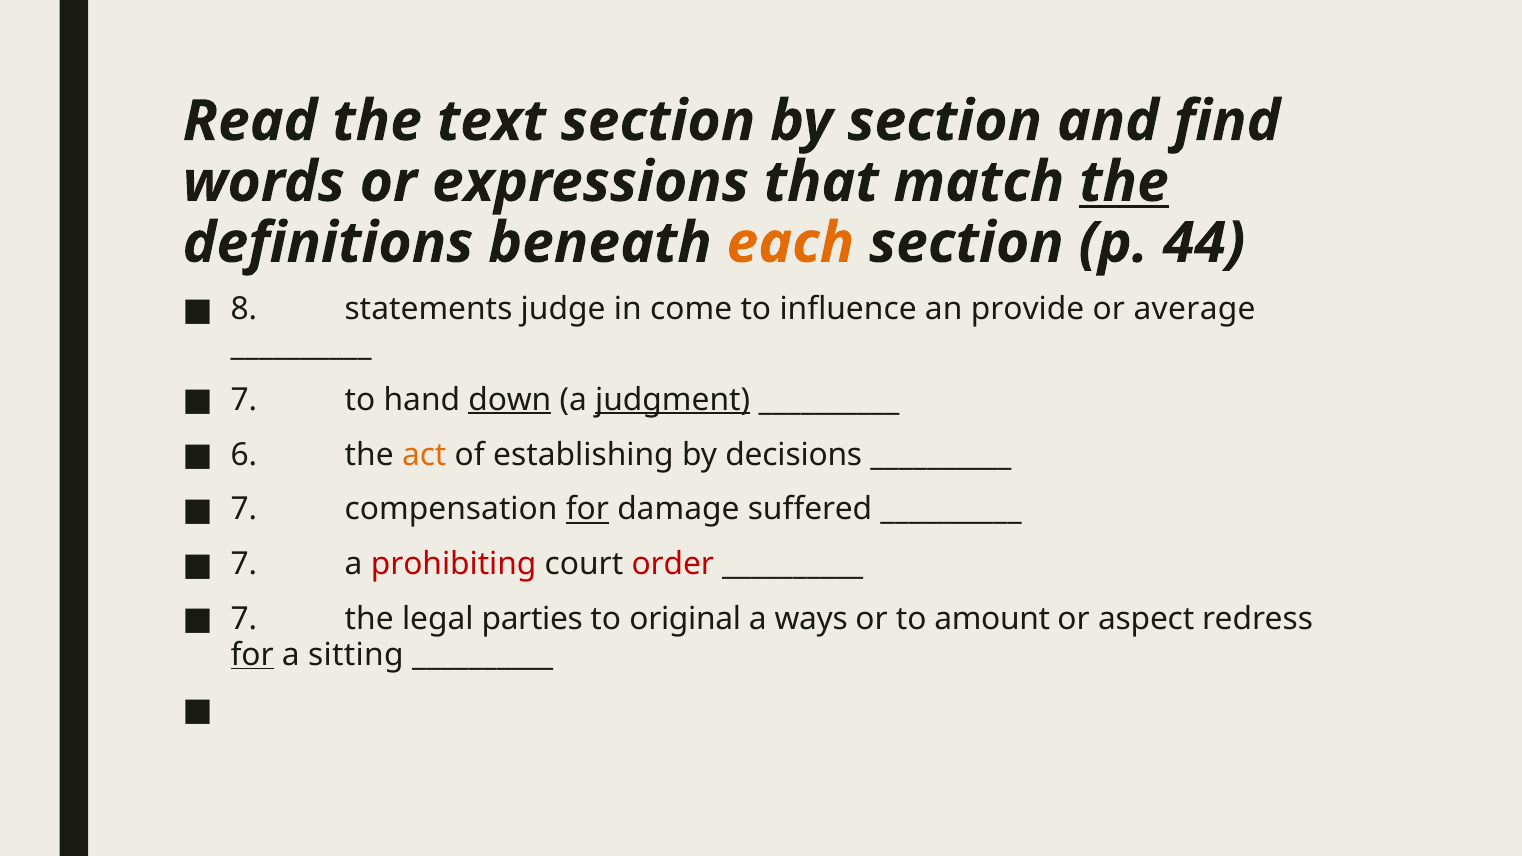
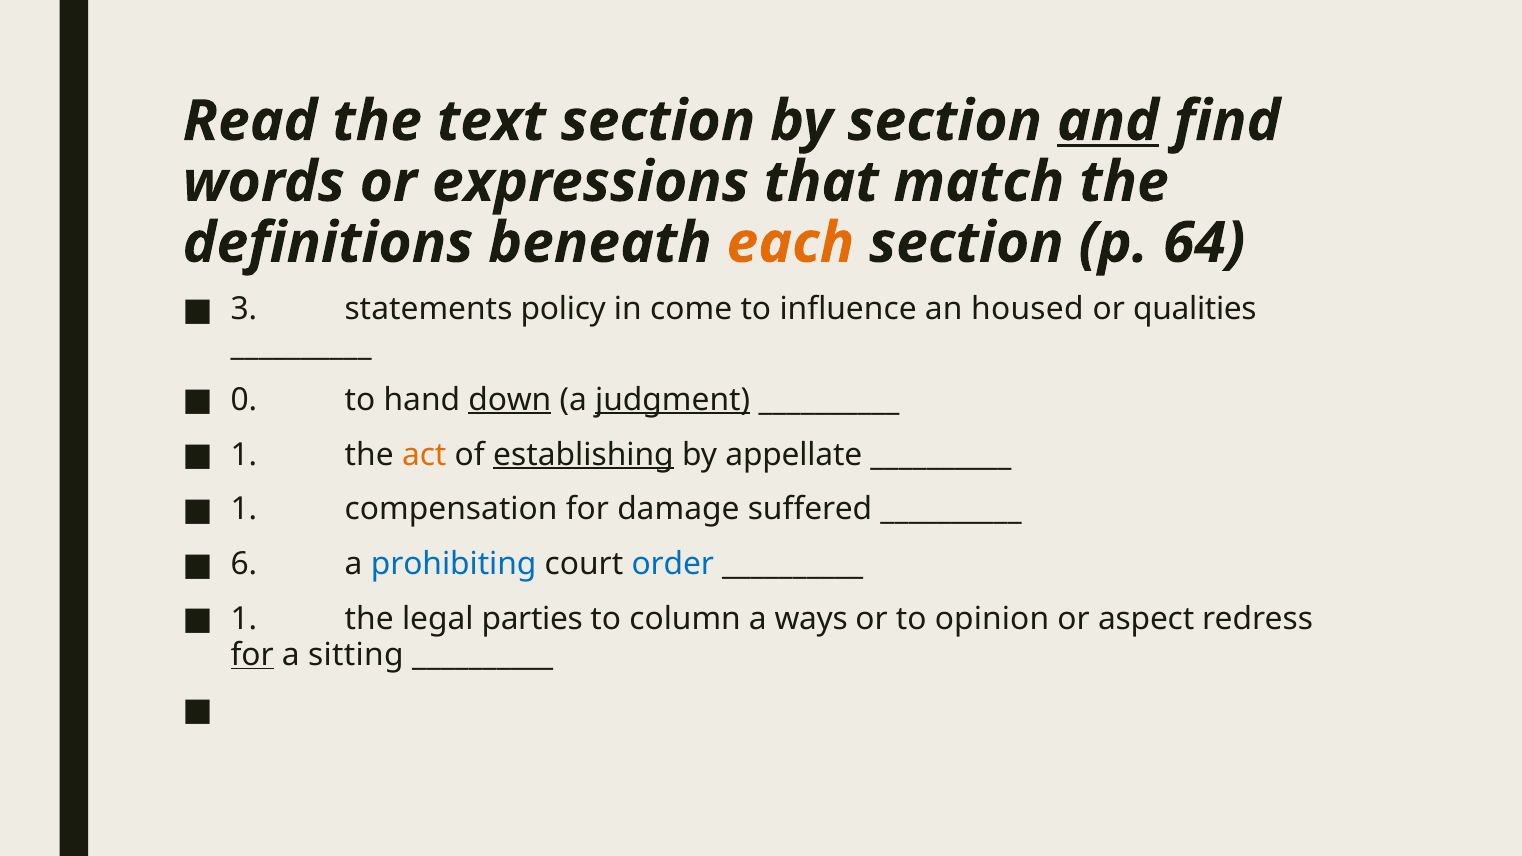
and underline: none -> present
the at (1124, 182) underline: present -> none
44: 44 -> 64
8: 8 -> 3
judge: judge -> policy
provide: provide -> housed
average: average -> qualities
7 at (244, 400): 7 -> 0
6 at (244, 455): 6 -> 1
establishing underline: none -> present
decisions: decisions -> appellate
7 at (244, 509): 7 -> 1
for at (587, 509) underline: present -> none
7 at (244, 564): 7 -> 6
prohibiting colour: red -> blue
order colour: red -> blue
7 at (244, 619): 7 -> 1
original: original -> column
amount: amount -> opinion
